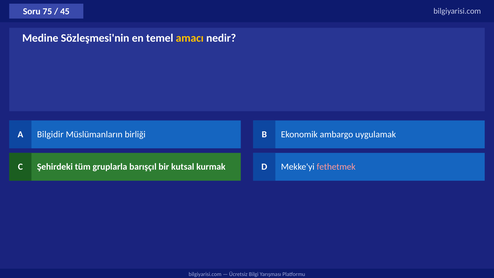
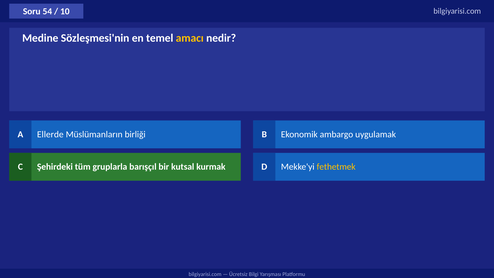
75: 75 -> 54
45: 45 -> 10
Bilgidir: Bilgidir -> Ellerde
fethetmek colour: pink -> yellow
